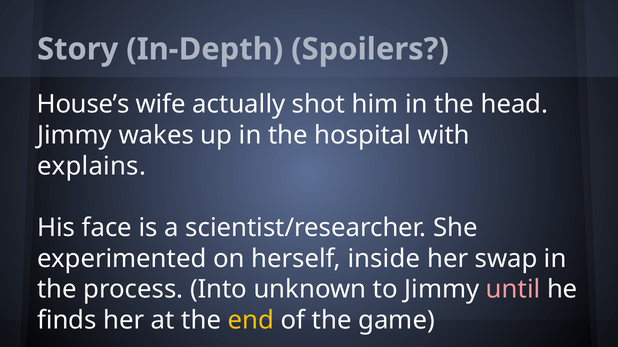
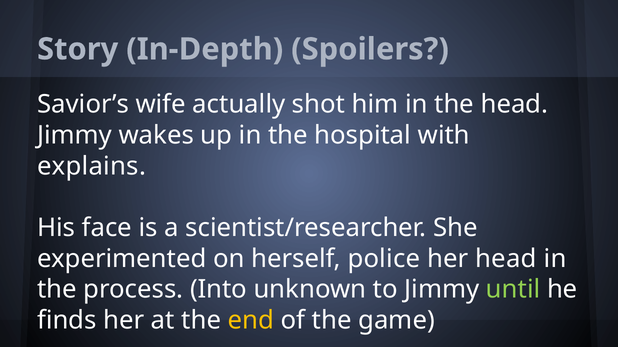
House’s: House’s -> Savior’s
inside: inside -> police
her swap: swap -> head
until colour: pink -> light green
